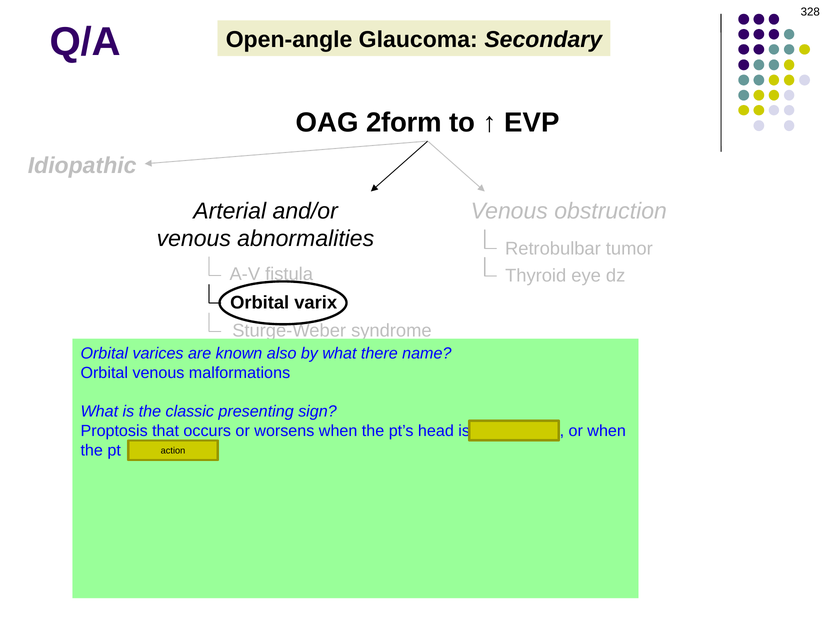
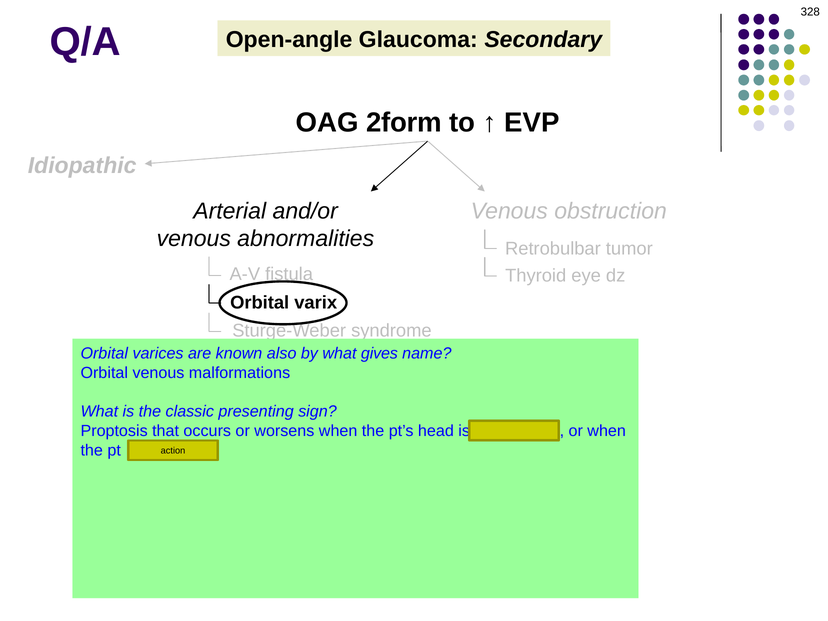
there: there -> gives
